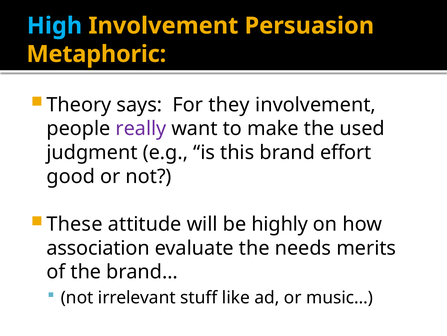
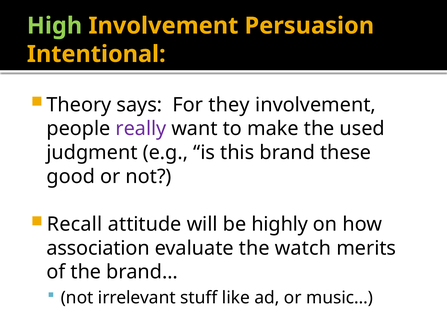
High colour: light blue -> light green
Metaphoric: Metaphoric -> Intentional
effort: effort -> these
These: These -> Recall
needs: needs -> watch
